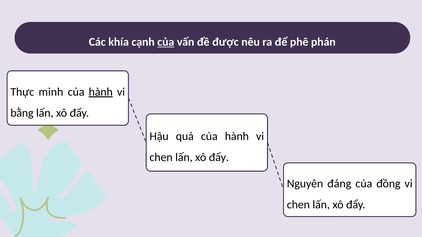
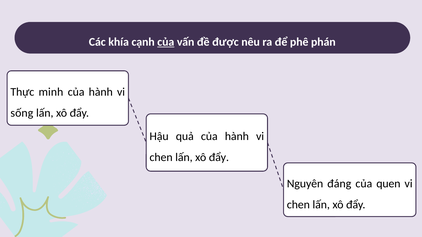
hành at (101, 92) underline: present -> none
bằng: bằng -> sống
đồng: đồng -> quen
